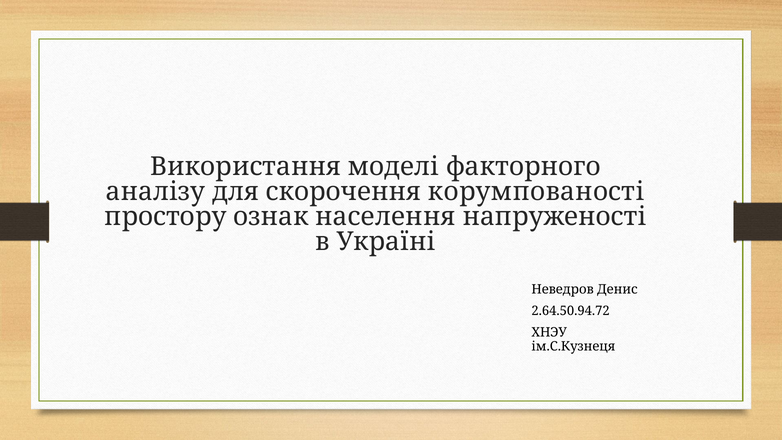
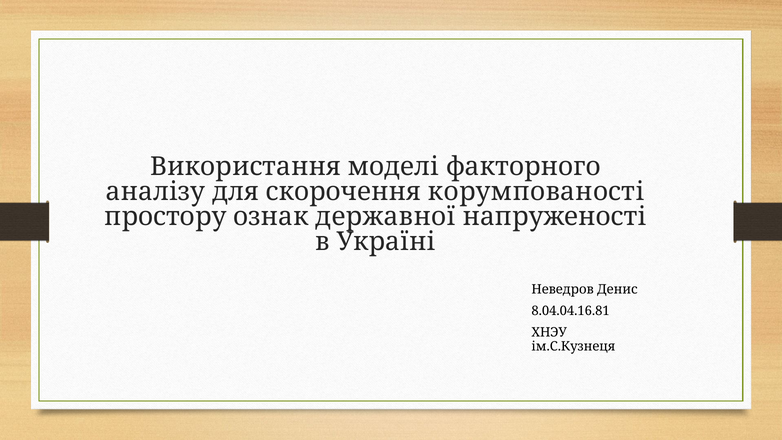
населення: населення -> державної
2.64.50.94.72: 2.64.50.94.72 -> 8.04.04.16.81
